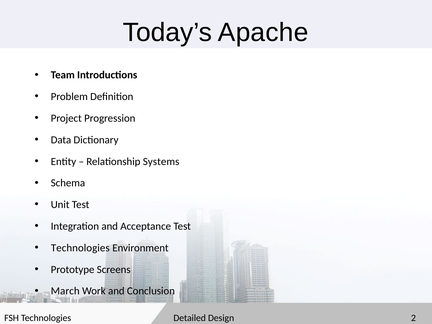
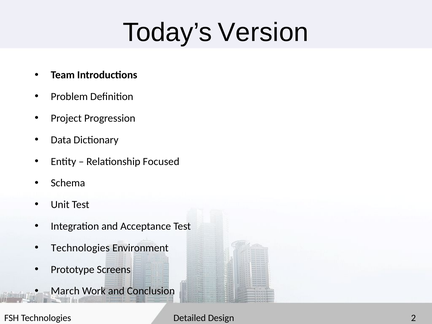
Apache: Apache -> Version
Systems: Systems -> Focused
